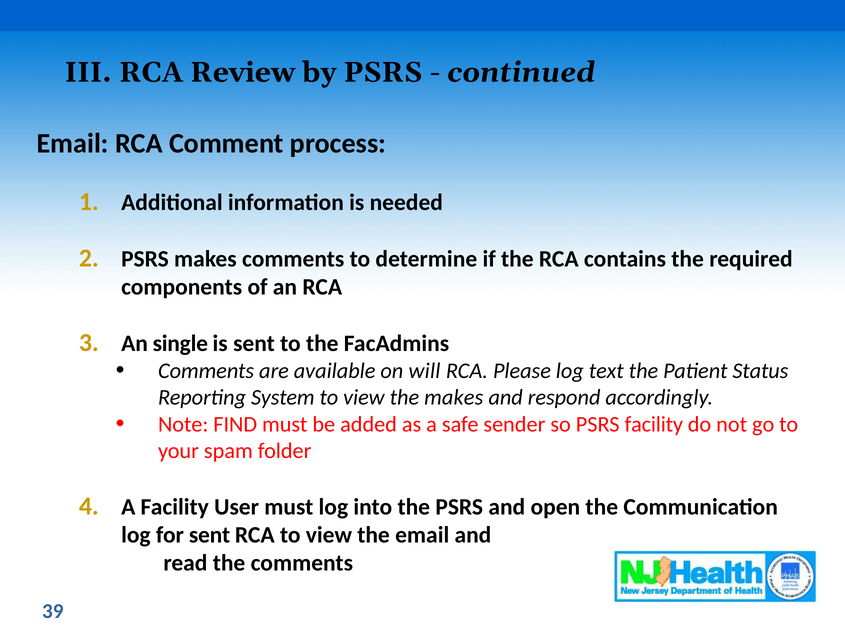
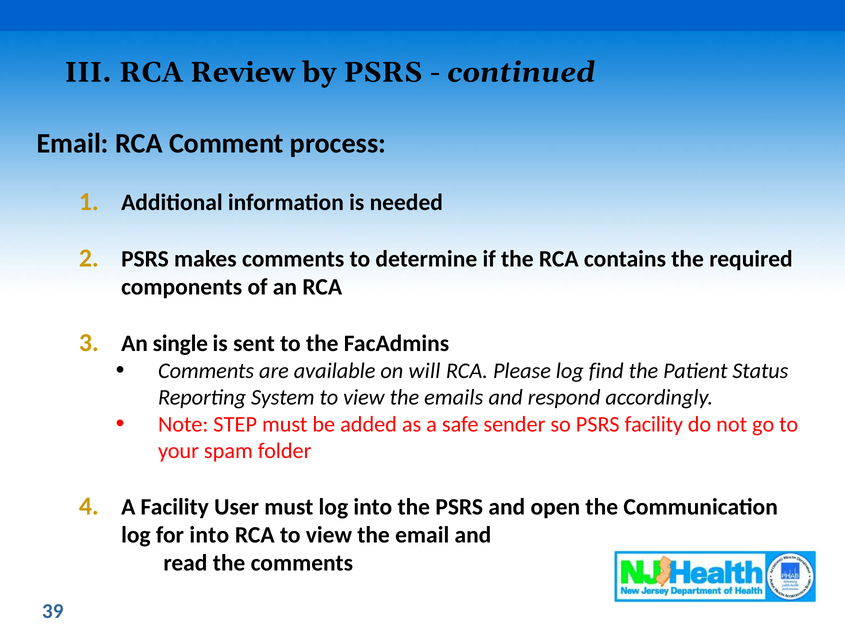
text: text -> find
the makes: makes -> emails
FIND: FIND -> STEP
for sent: sent -> into
